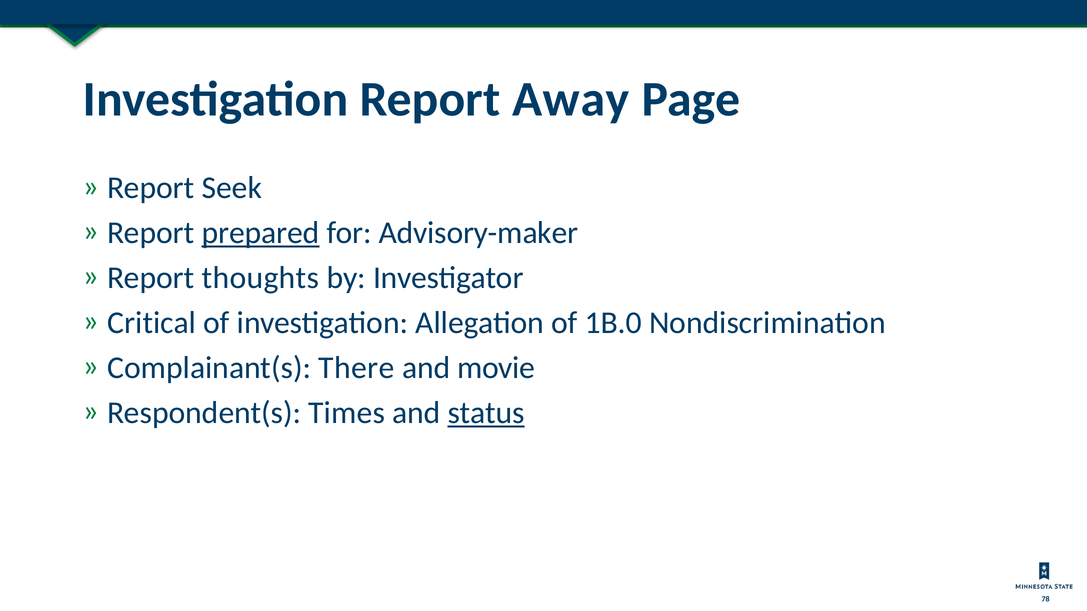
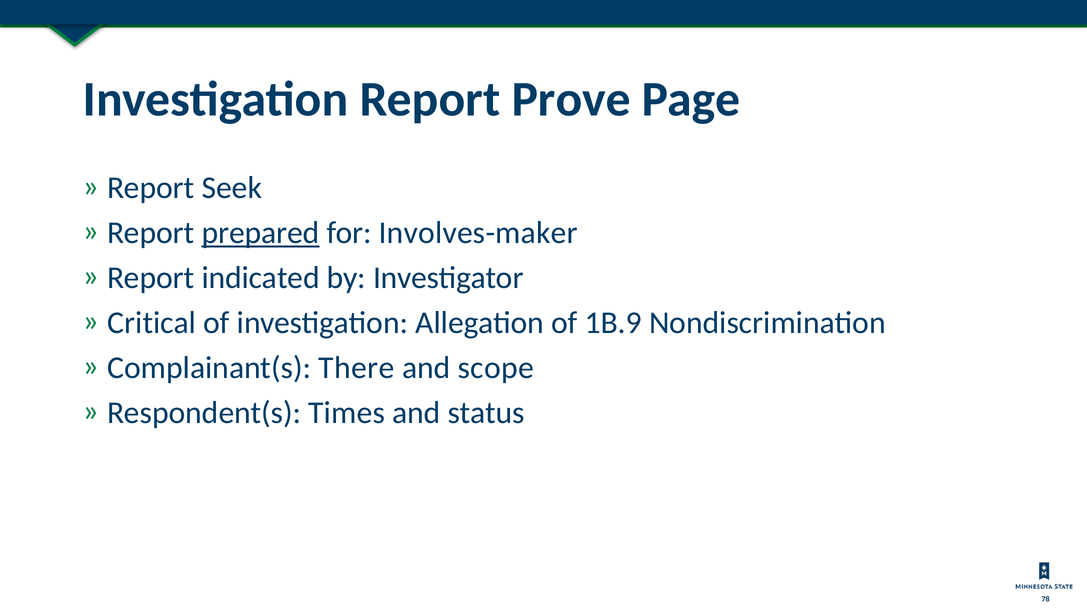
Away: Away -> Prove
Advisory-maker: Advisory-maker -> Involves-maker
thoughts: thoughts -> indicated
1B.0: 1B.0 -> 1B.9
movie: movie -> scope
status underline: present -> none
